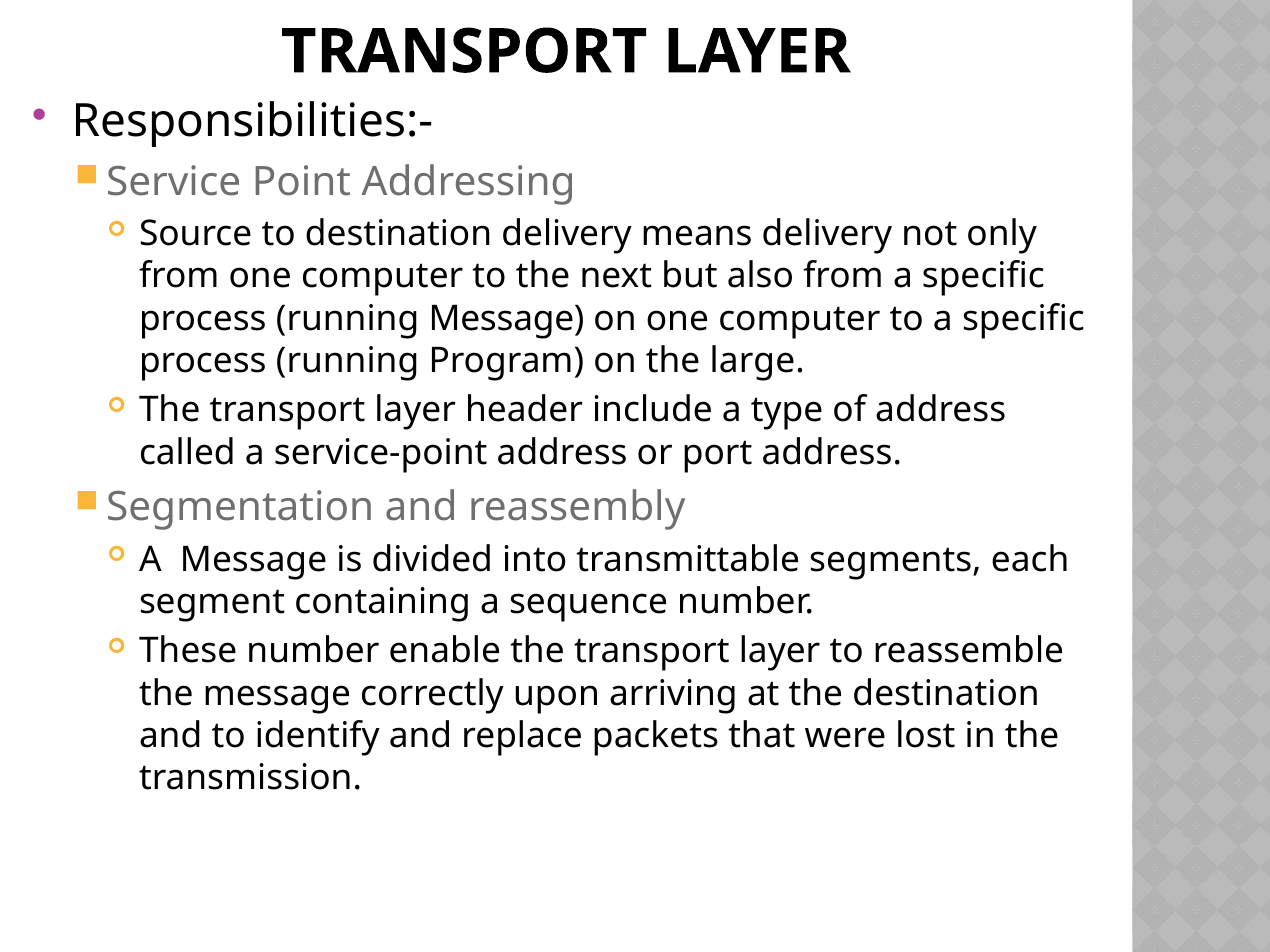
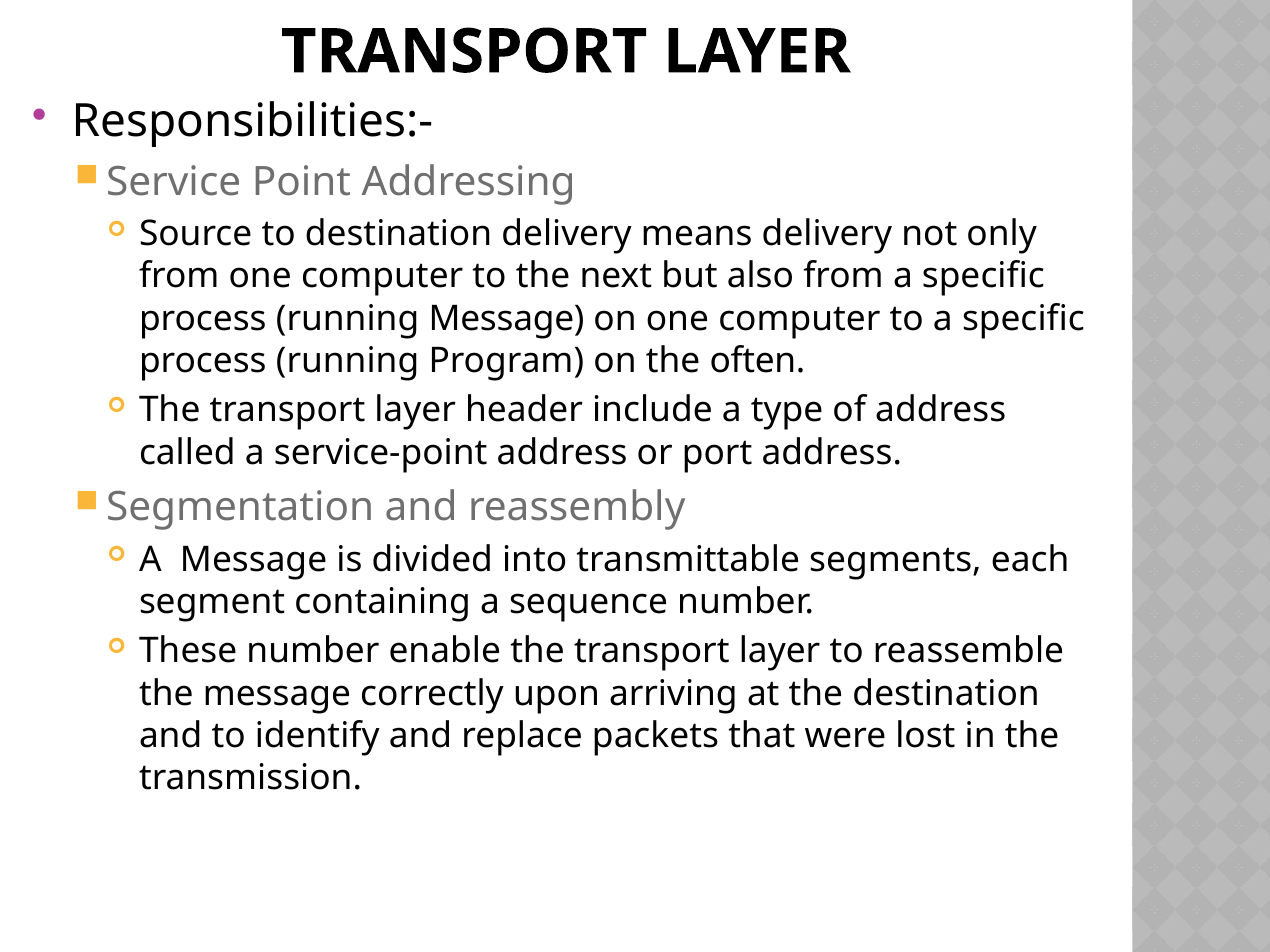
large: large -> often
